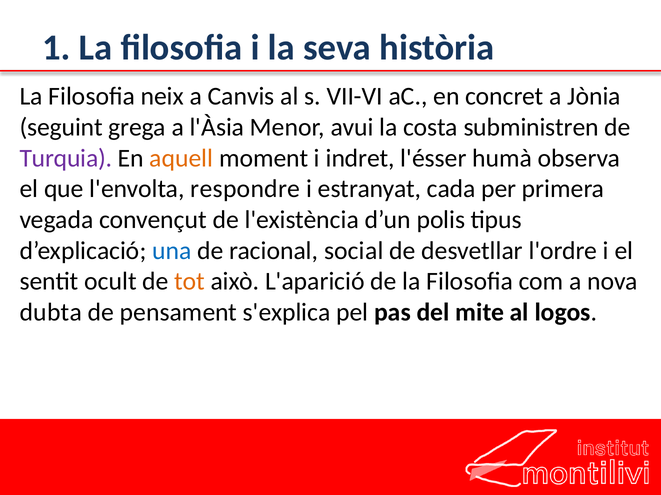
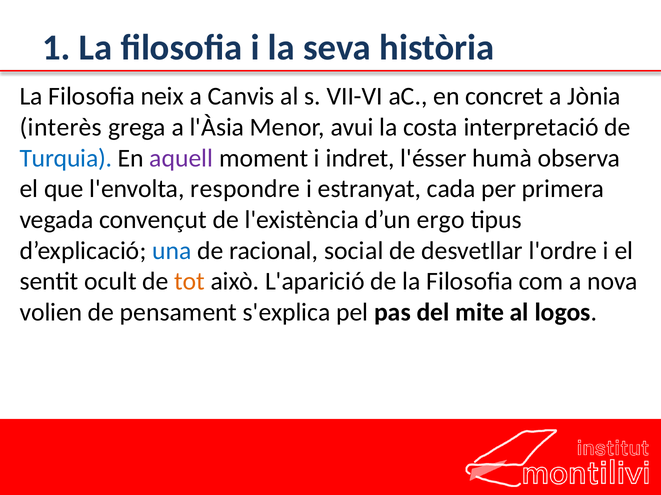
seguint: seguint -> interès
subministren: subministren -> interpretació
Turquia colour: purple -> blue
aquell colour: orange -> purple
polis: polis -> ergo
dubta: dubta -> volien
